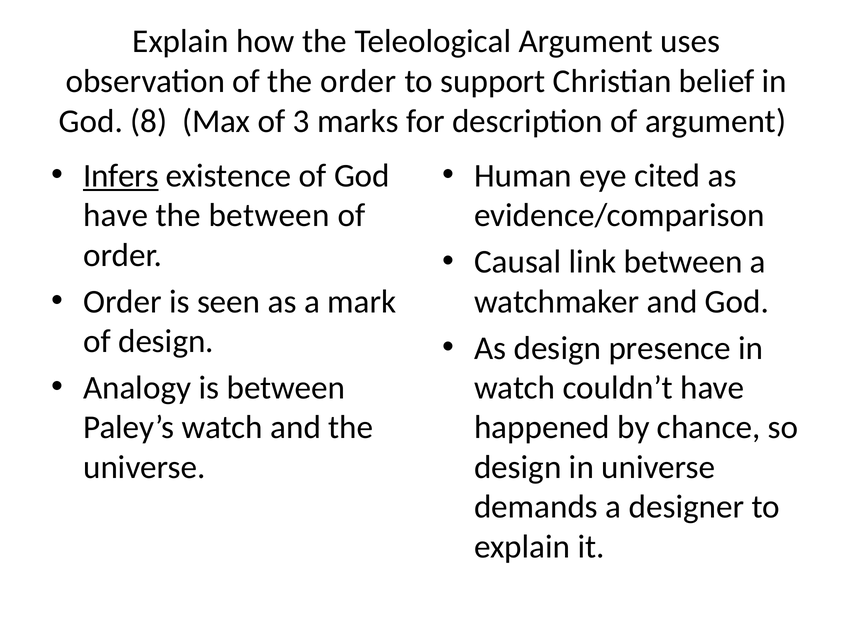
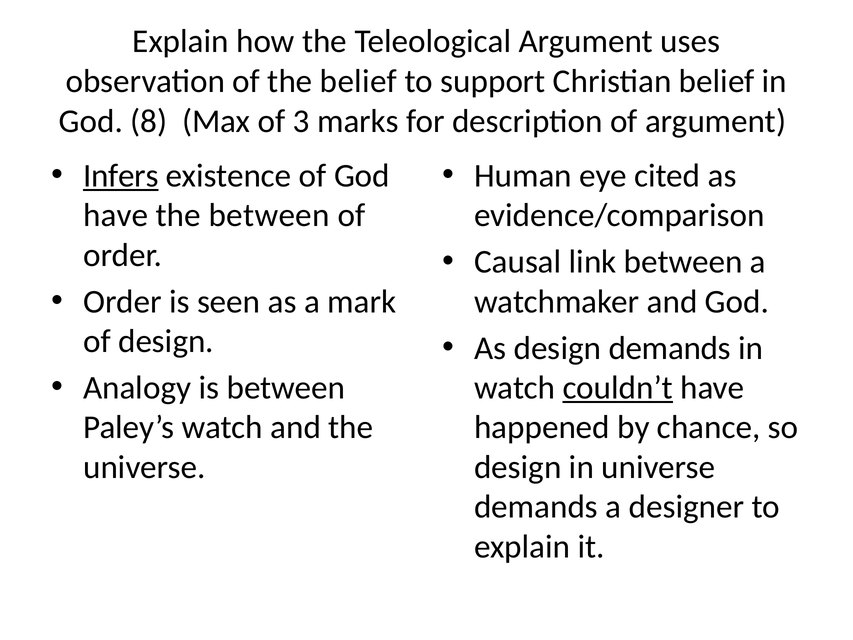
the order: order -> belief
design presence: presence -> demands
couldn’t underline: none -> present
